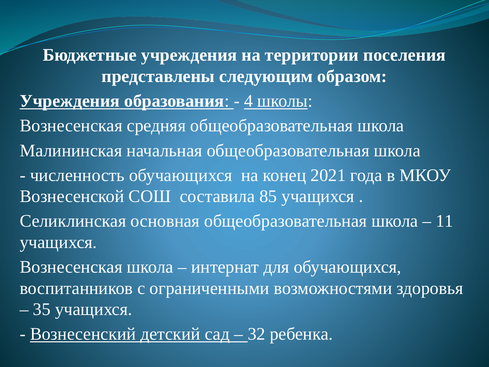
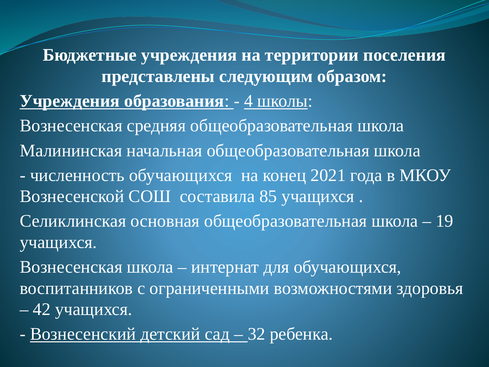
11: 11 -> 19
35: 35 -> 42
